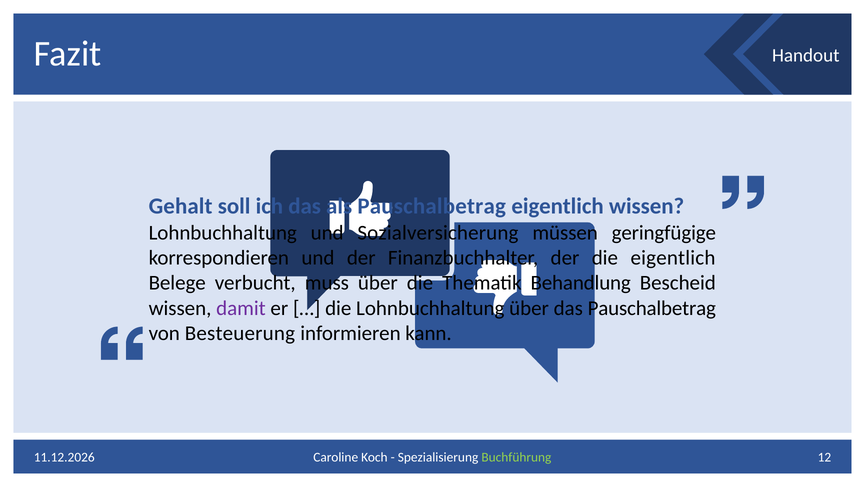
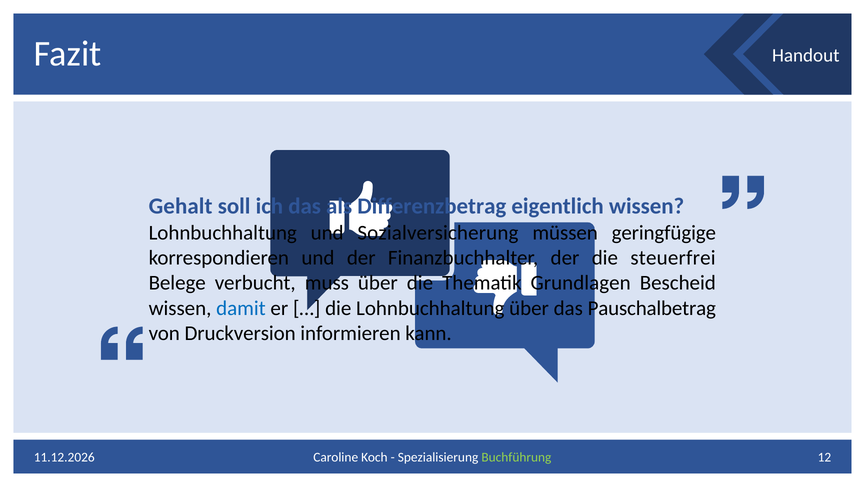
als Pauschalbetrag: Pauschalbetrag -> Differenzbetrag
die eigentlich: eigentlich -> steuerfrei
Behandlung: Behandlung -> Grundlagen
damit colour: purple -> blue
Besteuerung: Besteuerung -> Druckversion
